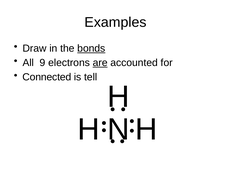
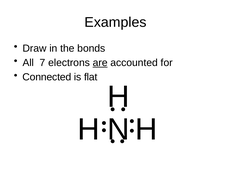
bonds underline: present -> none
9: 9 -> 7
tell: tell -> flat
